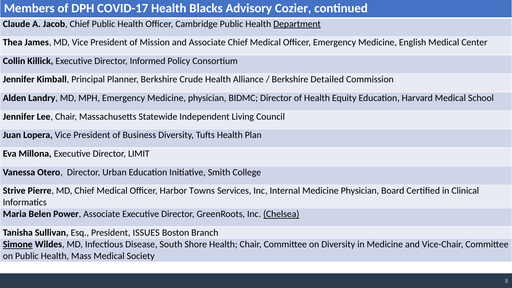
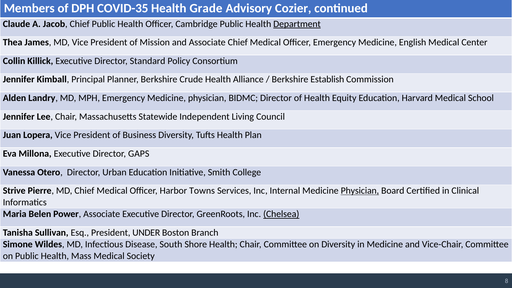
COVID-17: COVID-17 -> COVID-35
Blacks: Blacks -> Grade
Informed: Informed -> Standard
Detailed: Detailed -> Establish
LIMIT: LIMIT -> GAPS
Physician at (360, 191) underline: none -> present
ISSUES: ISSUES -> UNDER
Simone underline: present -> none
